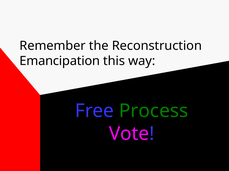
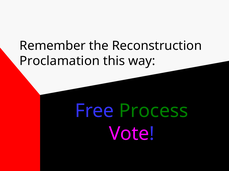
Emancipation: Emancipation -> Proclamation
